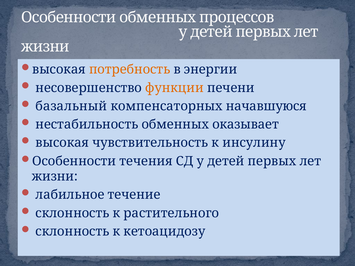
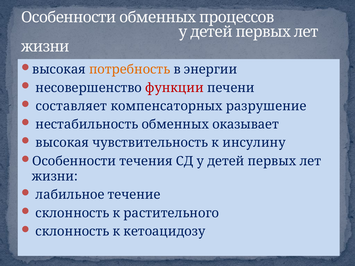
функции colour: orange -> red
базальный: базальный -> составляет
начавшуюся: начавшуюся -> разрушение
